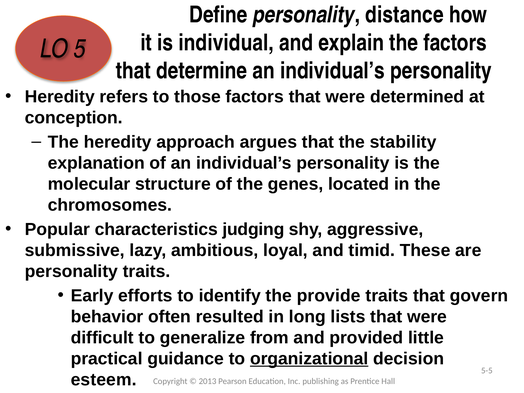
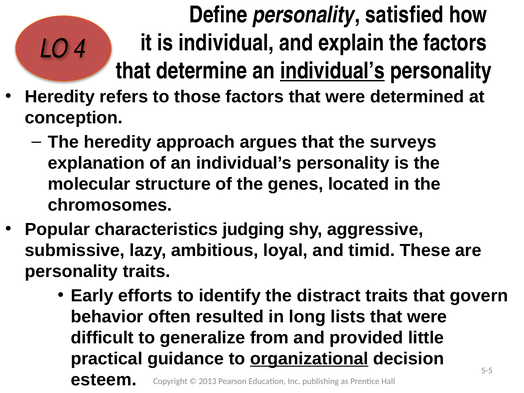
distance: distance -> satisfied
5: 5 -> 4
individual’s at (332, 71) underline: none -> present
stability: stability -> surveys
provide: provide -> distract
